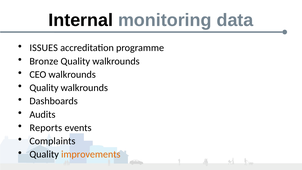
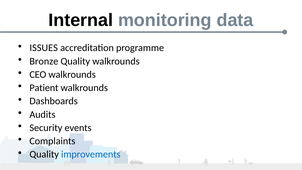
Quality at (44, 88): Quality -> Patient
Reports: Reports -> Security
improvements colour: orange -> blue
